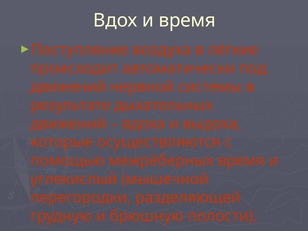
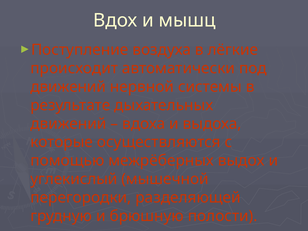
и время: время -> мышц
межрёберных время: время -> выдох
